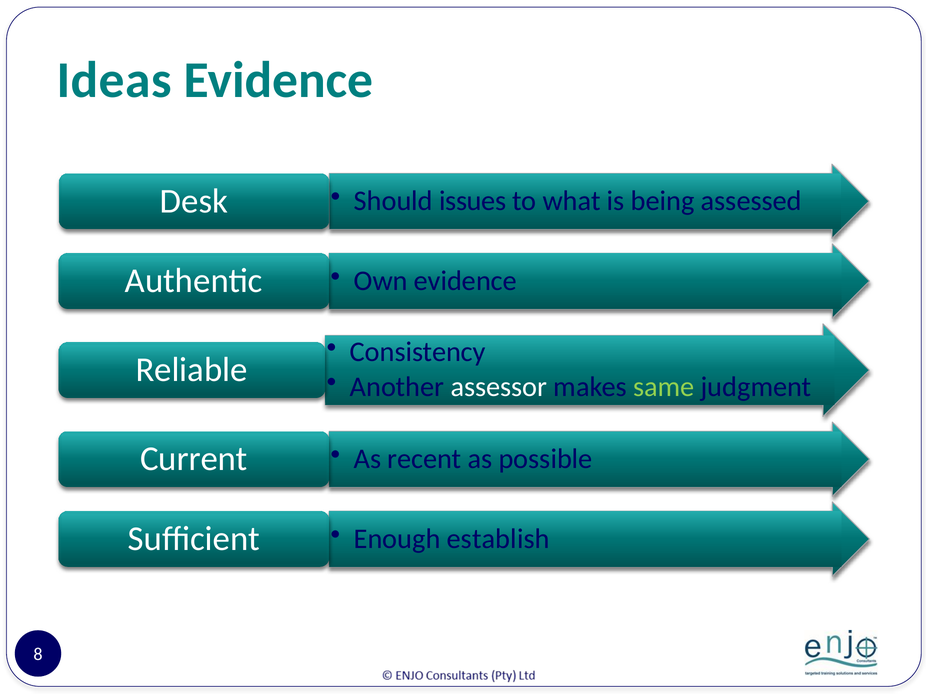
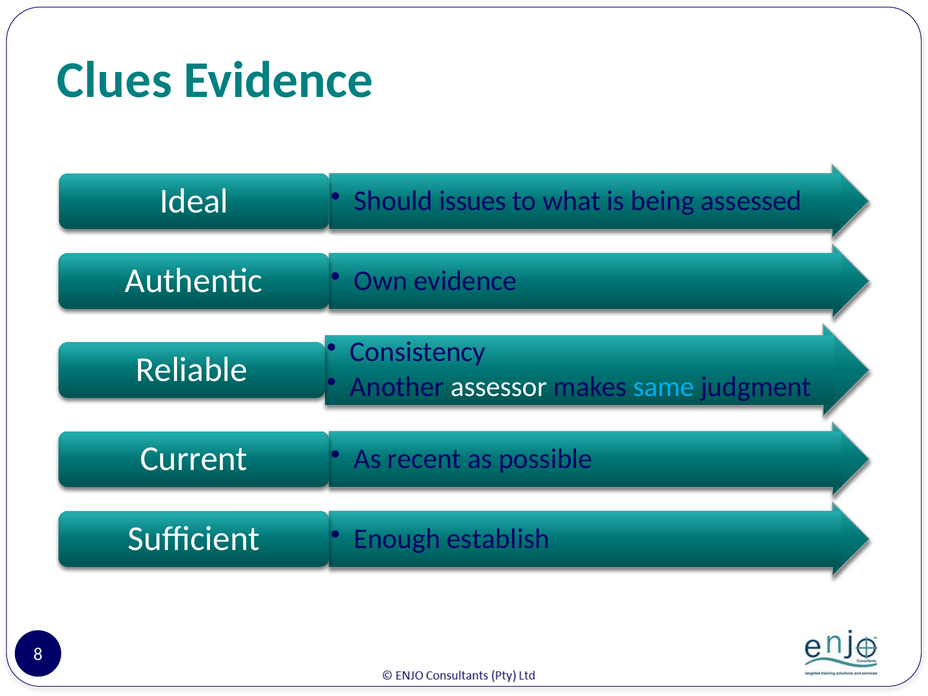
Ideas: Ideas -> Clues
Desk: Desk -> Ideal
same colour: light green -> light blue
